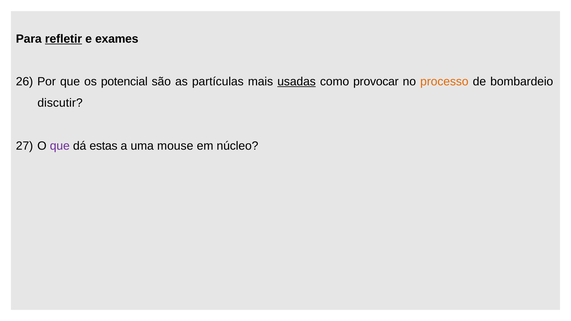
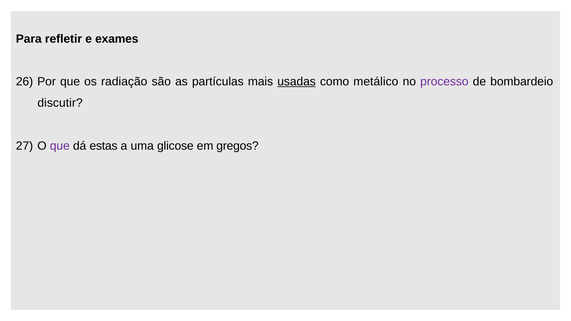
refletir underline: present -> none
potencial: potencial -> radiação
provocar: provocar -> metálico
processo colour: orange -> purple
mouse: mouse -> glicose
núcleo: núcleo -> gregos
